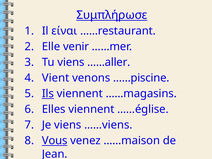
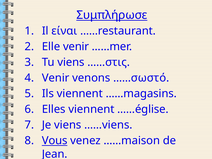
……aller: ……aller -> ……στις
Vient at (56, 78): Vient -> Venir
……piscine: ……piscine -> ……σωστό
Ils underline: present -> none
